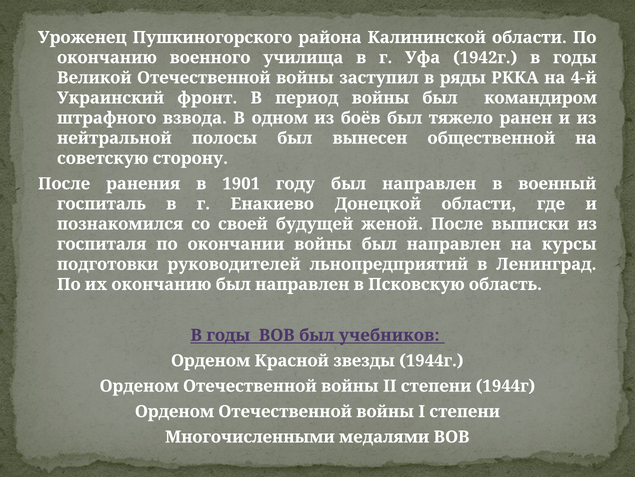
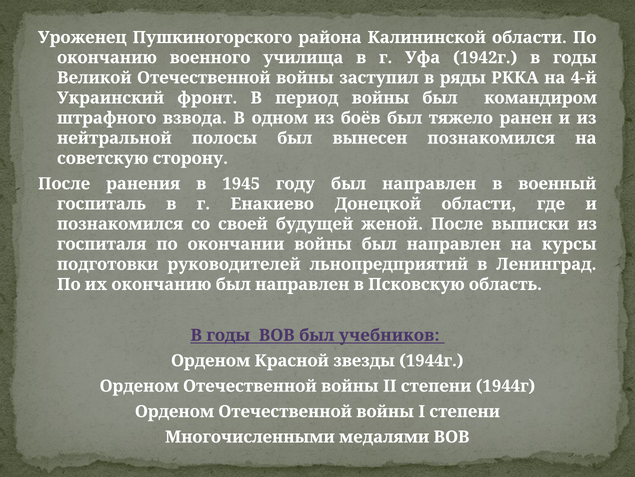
вынесен общественной: общественной -> познакомился
1901: 1901 -> 1945
